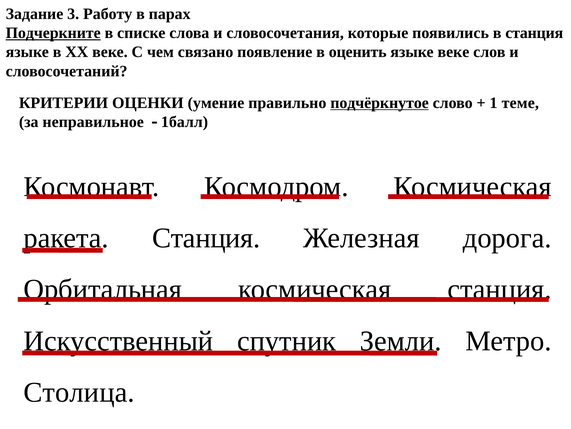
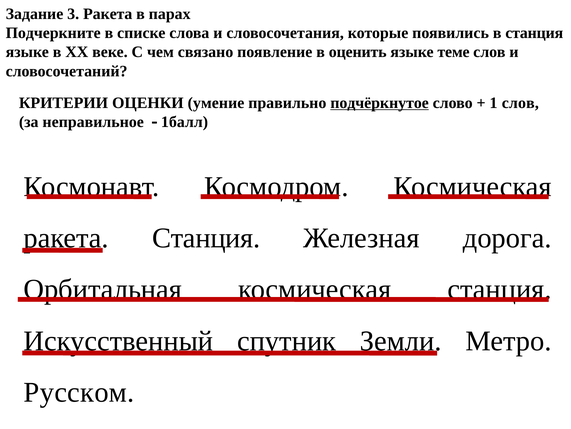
3 Работу: Работу -> Ракета
Подчеркните underline: present -> none
языке веке: веке -> теме
1 теме: теме -> слов
Столица: Столица -> Русском
